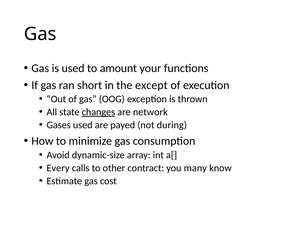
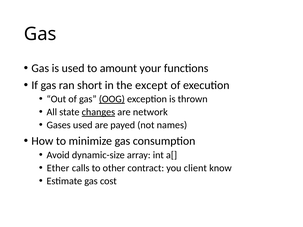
OOG underline: none -> present
during: during -> names
Every: Every -> Ether
many: many -> client
